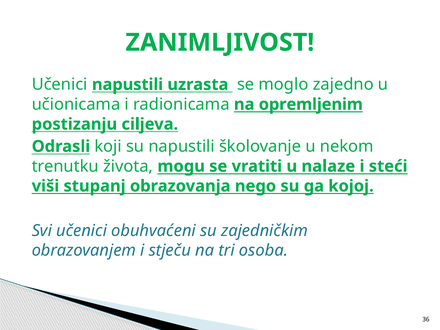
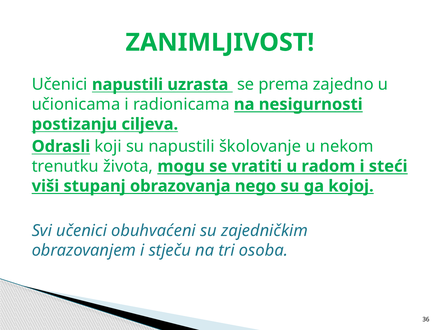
moglo: moglo -> prema
opremljenim: opremljenim -> nesigurnosti
nalaze: nalaze -> radom
